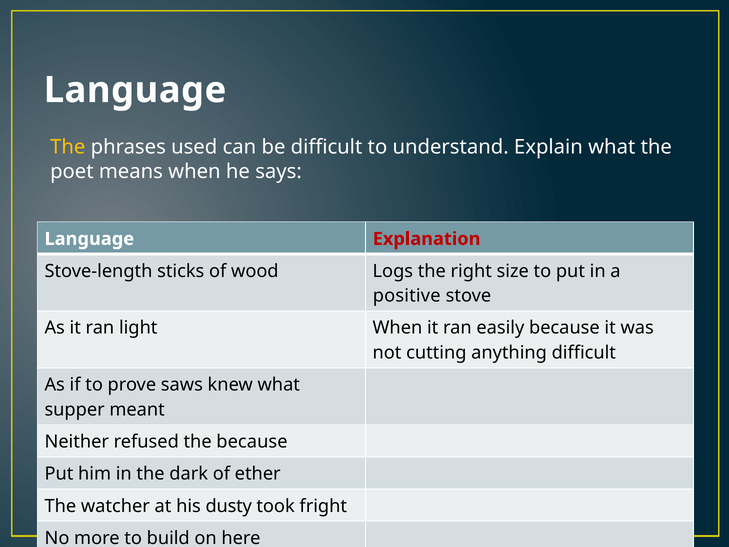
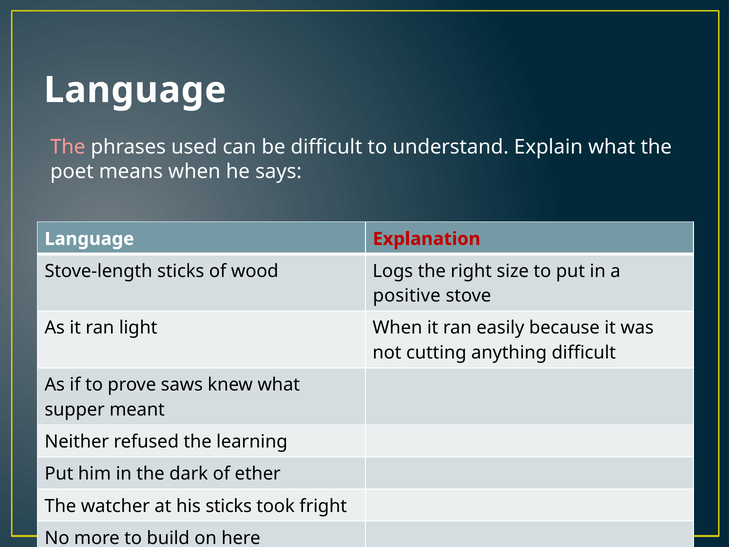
The at (68, 147) colour: yellow -> pink
the because: because -> learning
his dusty: dusty -> sticks
